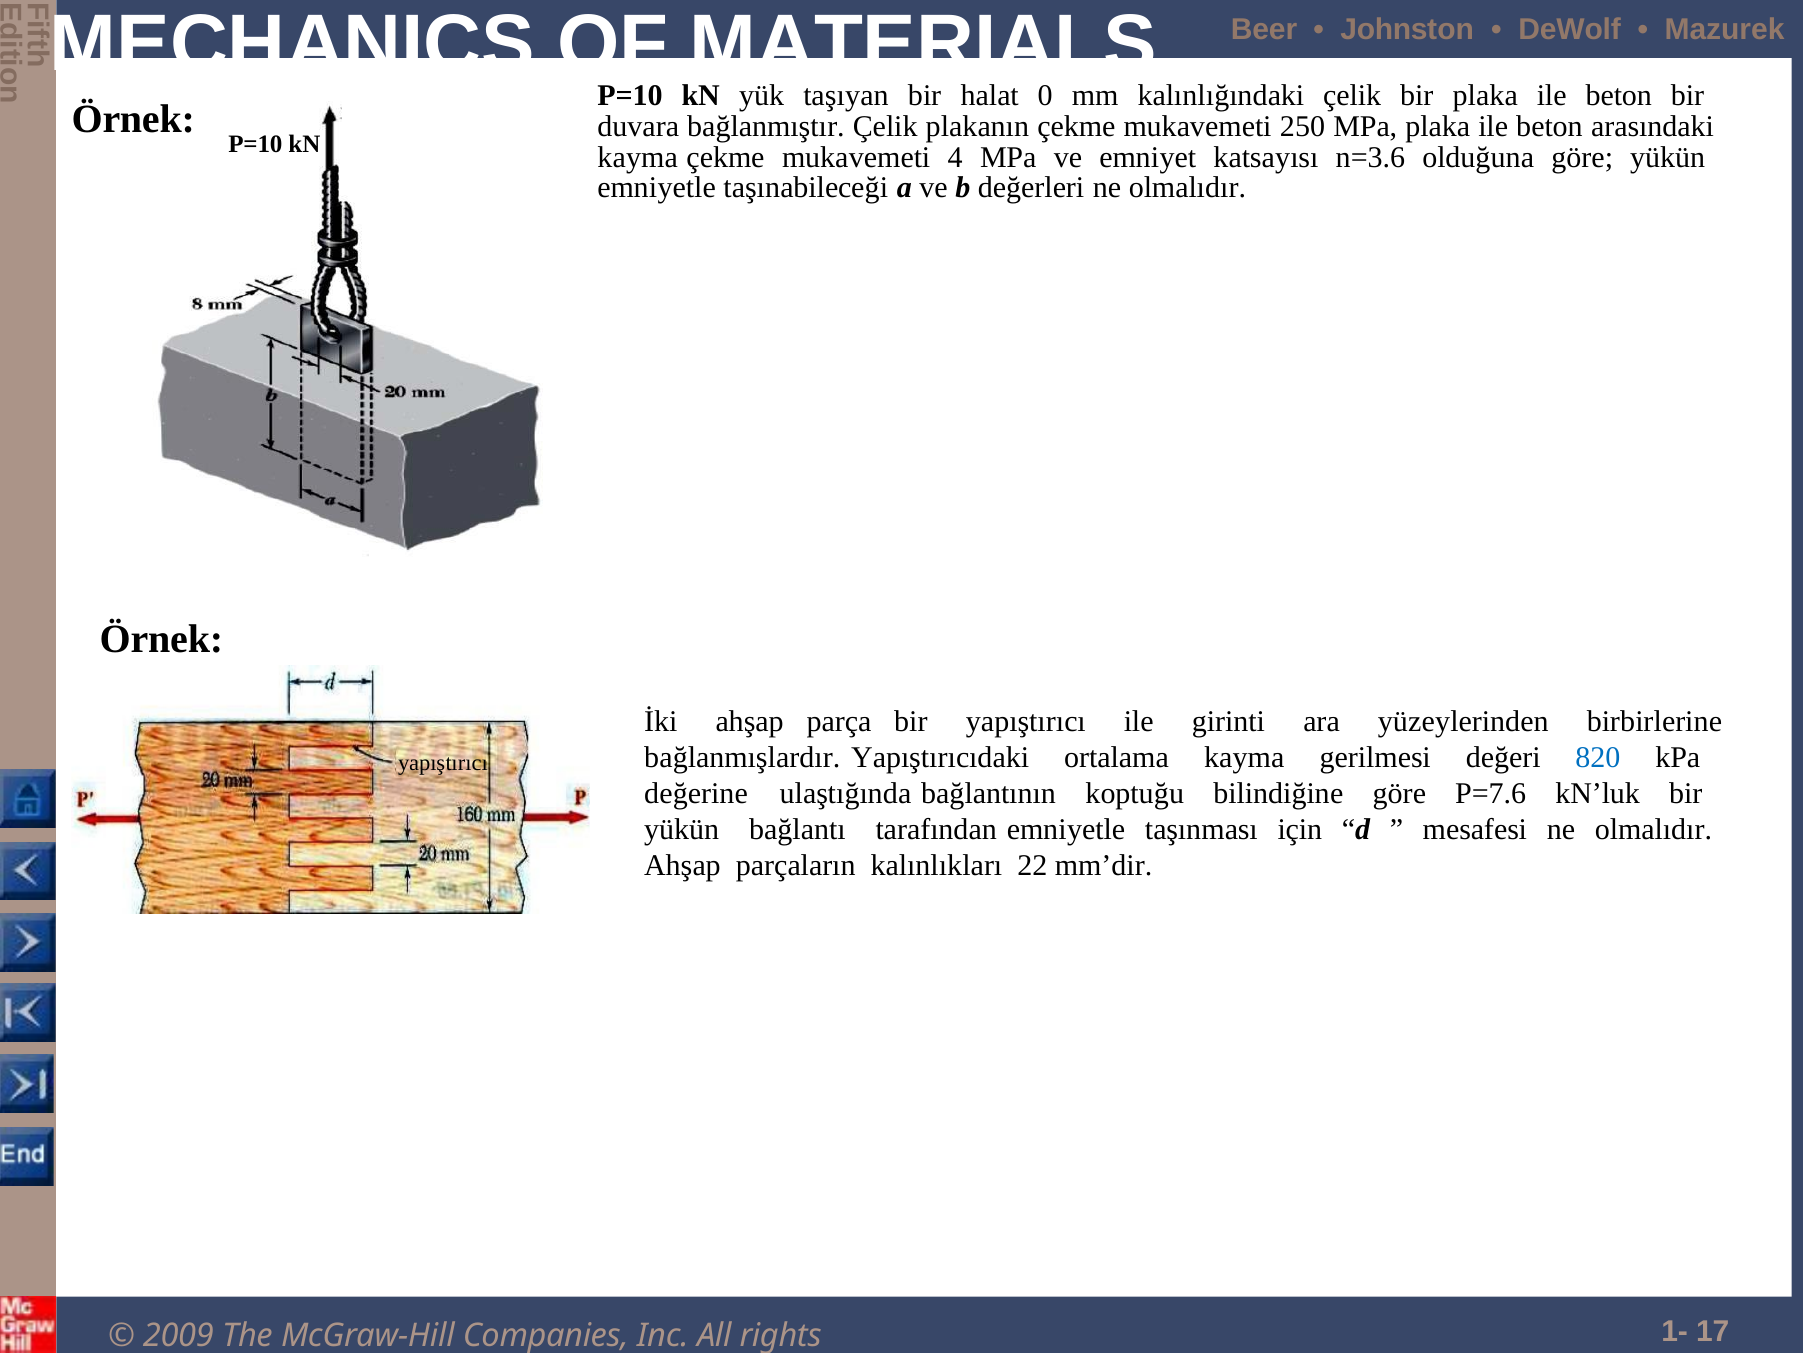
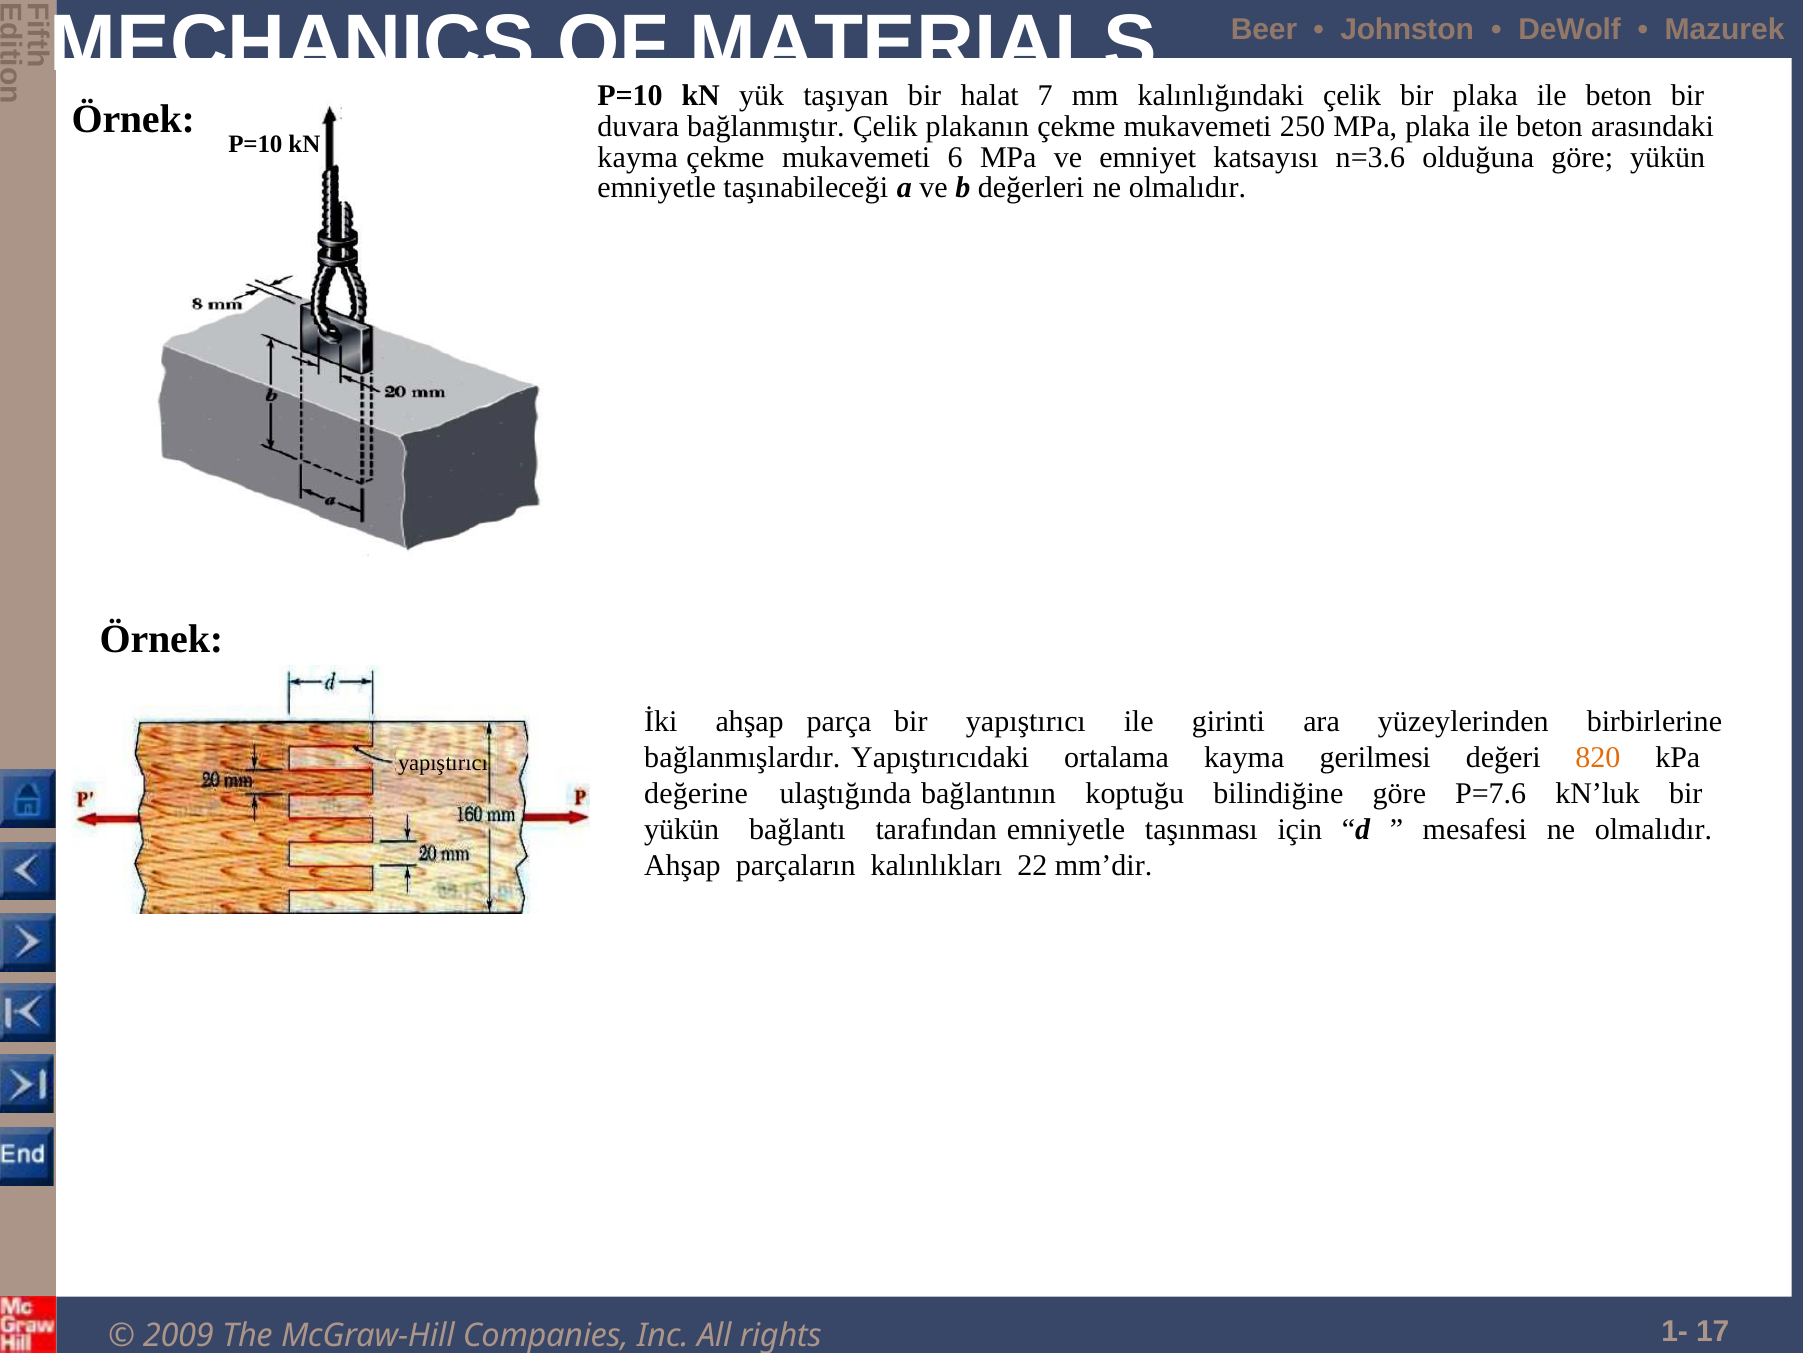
0: 0 -> 7
4: 4 -> 6
820 colour: blue -> orange
